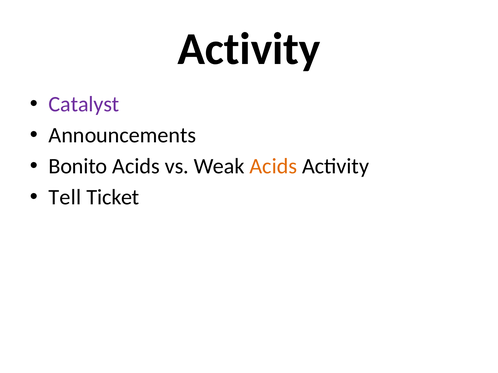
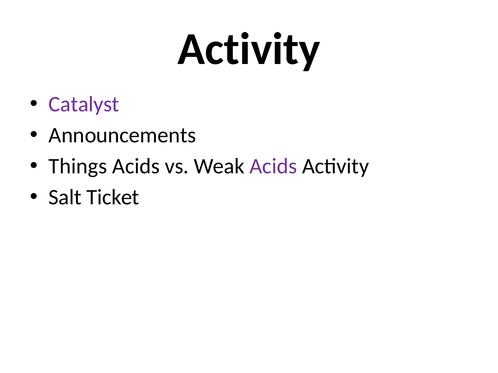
Bonito: Bonito -> Things
Acids at (273, 166) colour: orange -> purple
Tell: Tell -> Salt
